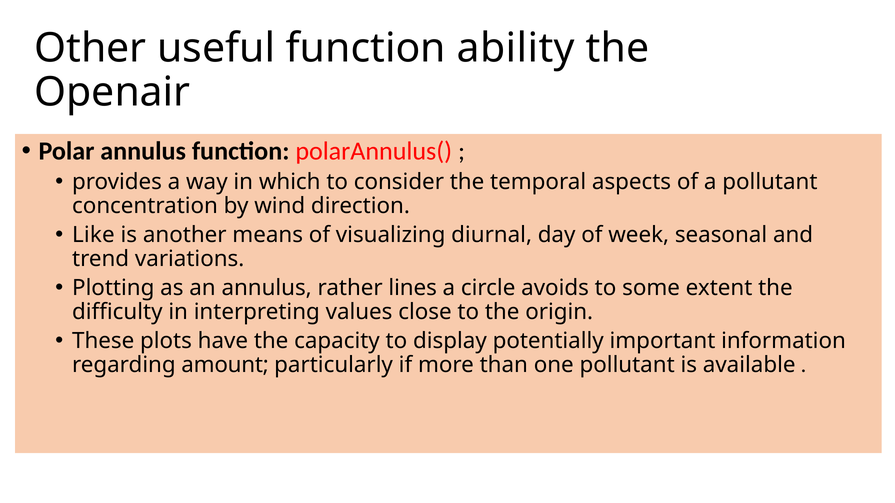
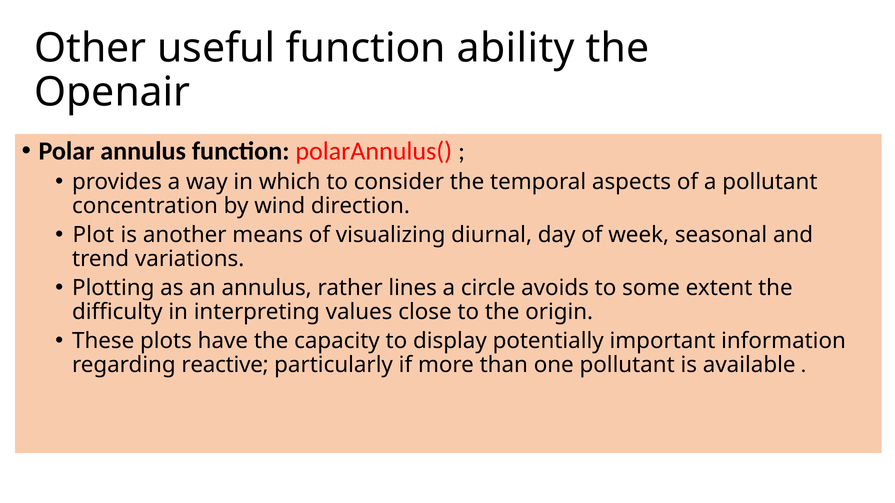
Like: Like -> Plot
amount: amount -> reactive
